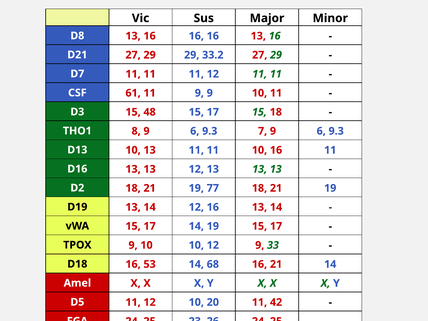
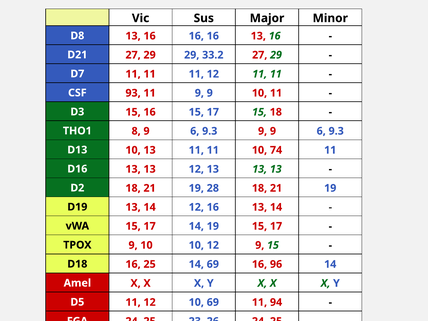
61: 61 -> 93
15 48: 48 -> 16
9.3 7: 7 -> 9
10 16: 16 -> 74
77: 77 -> 28
9 33: 33 -> 15
16 53: 53 -> 25
14 68: 68 -> 69
16 21: 21 -> 96
10 20: 20 -> 69
42: 42 -> 94
